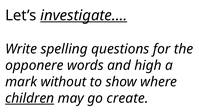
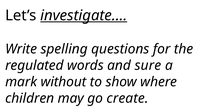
opponere: opponere -> regulated
high: high -> sure
children underline: present -> none
